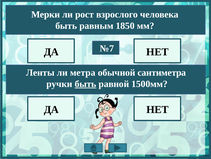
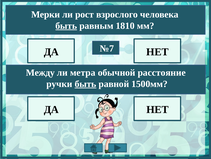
быть at (66, 26) underline: none -> present
1850: 1850 -> 1810
Ленты: Ленты -> Между
сантиметра: сантиметра -> расстояние
